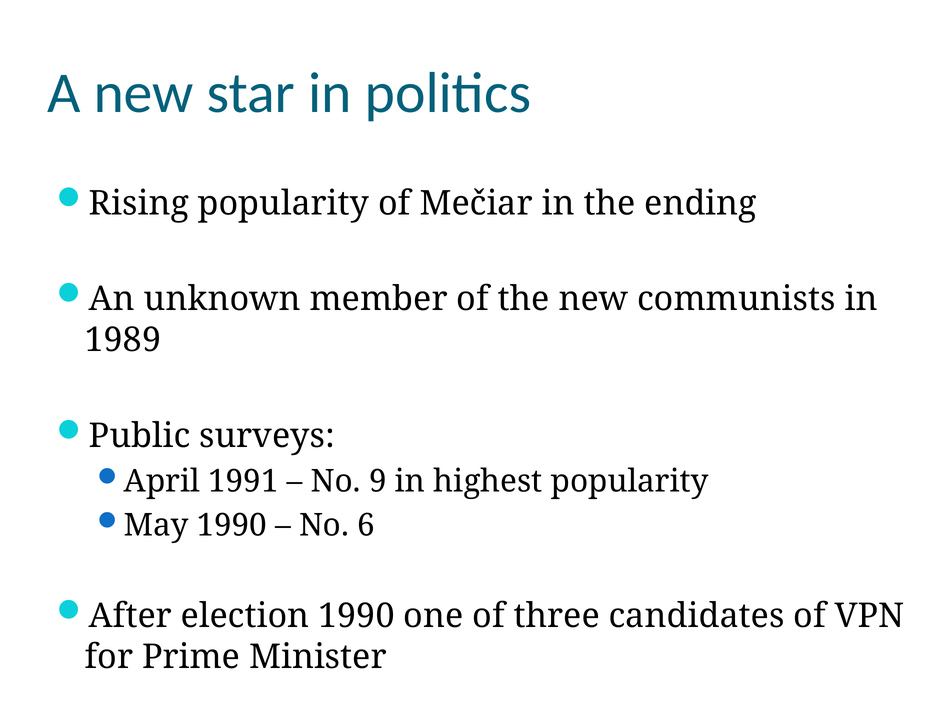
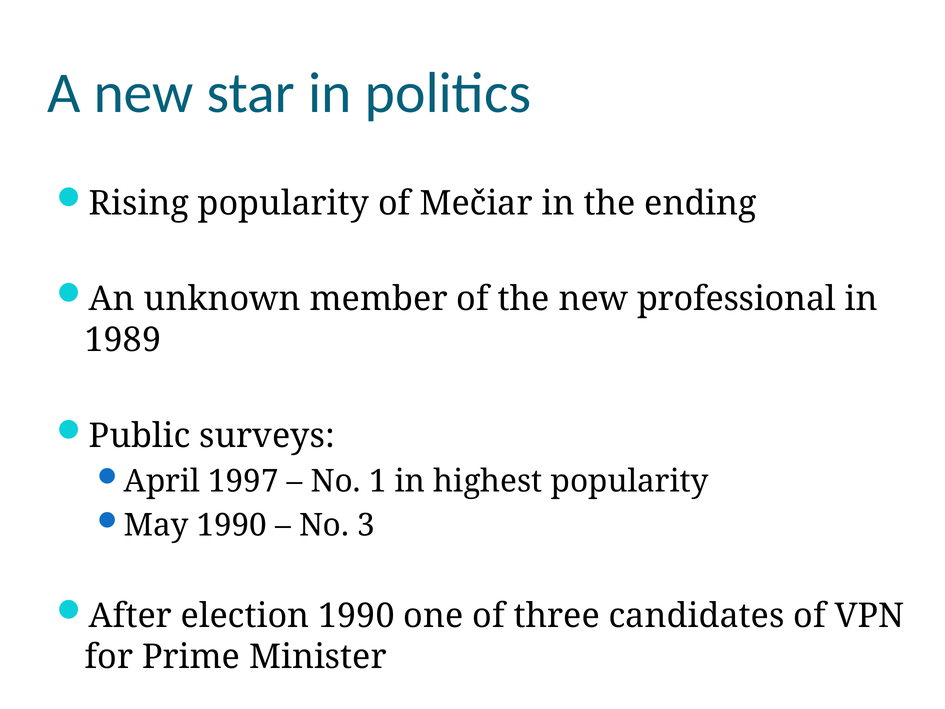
communists: communists -> professional
1991: 1991 -> 1997
9: 9 -> 1
6: 6 -> 3
